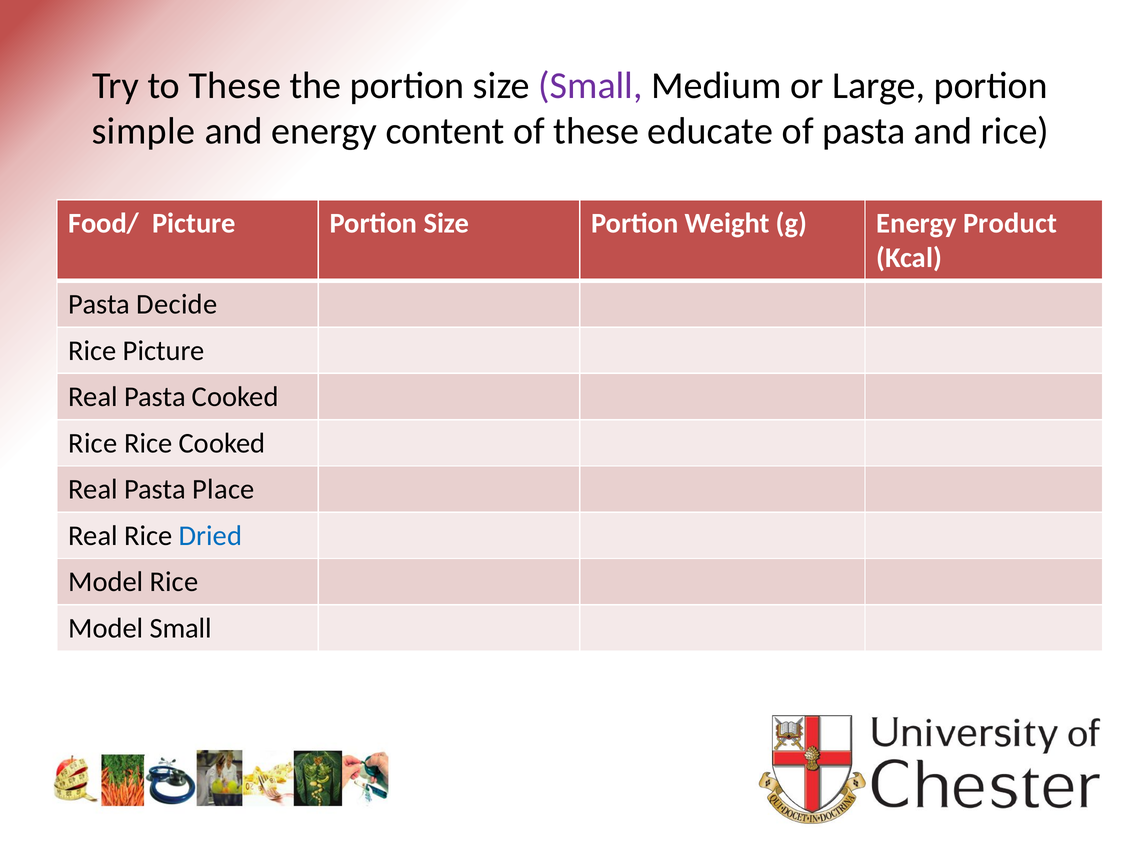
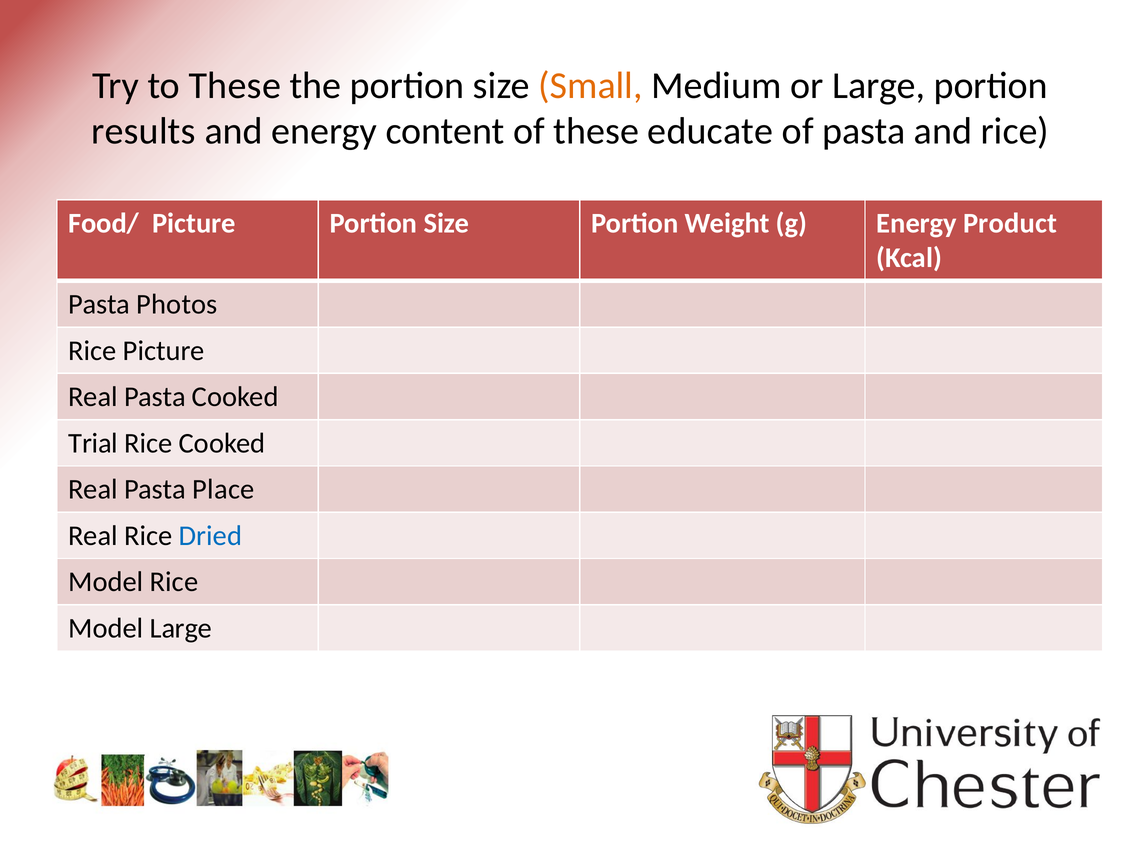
Small at (590, 85) colour: purple -> orange
simple: simple -> results
Decide: Decide -> Photos
Rice at (93, 443): Rice -> Trial
Model Small: Small -> Large
